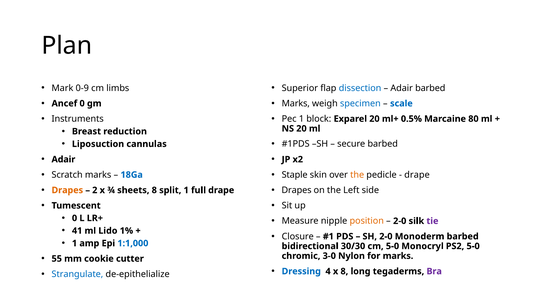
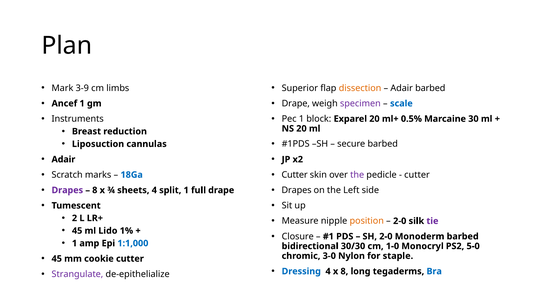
0-9: 0-9 -> 3-9
dissection colour: blue -> orange
Ancef 0: 0 -> 1
Marks at (296, 104): Marks -> Drape
specimen colour: blue -> purple
80: 80 -> 30
Staple at (295, 175): Staple -> Cutter
the at (357, 175) colour: orange -> purple
drape at (417, 175): drape -> cutter
Drapes at (67, 190) colour: orange -> purple
2 at (95, 190): 2 -> 8
sheets 8: 8 -> 4
0 at (75, 218): 0 -> 2
41 at (77, 231): 41 -> 45
cm 5-0: 5-0 -> 1-0
55 at (57, 259): 55 -> 45
for marks: marks -> staple
Bra colour: purple -> blue
Strangulate colour: blue -> purple
